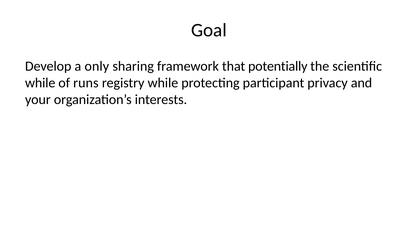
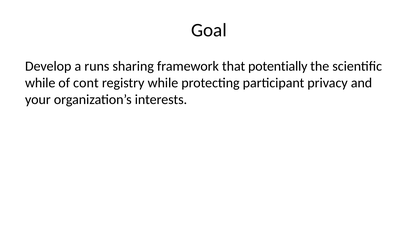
only: only -> runs
runs: runs -> cont
